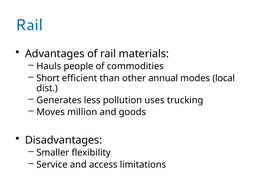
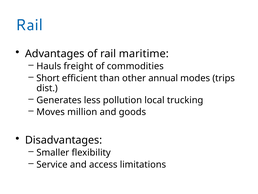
materials: materials -> maritime
people: people -> freight
local: local -> trips
uses: uses -> local
